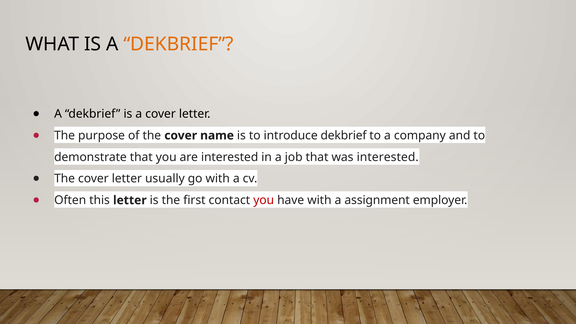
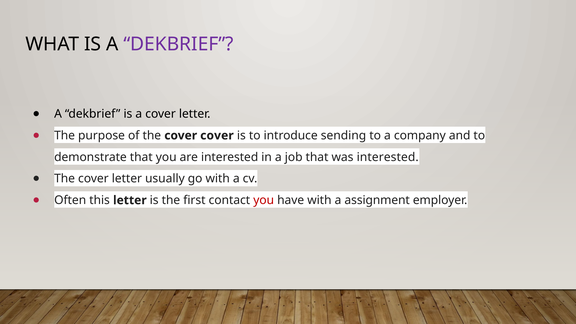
DEKBRIEF at (178, 44) colour: orange -> purple
cover name: name -> cover
introduce dekbrief: dekbrief -> sending
